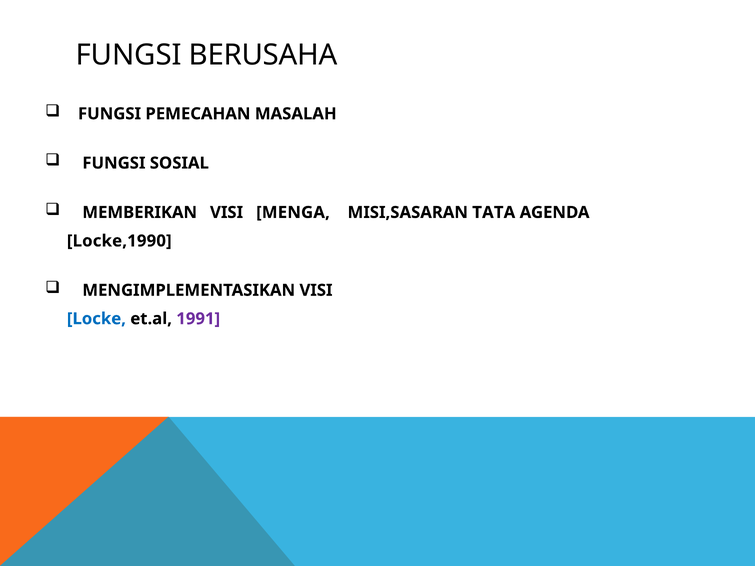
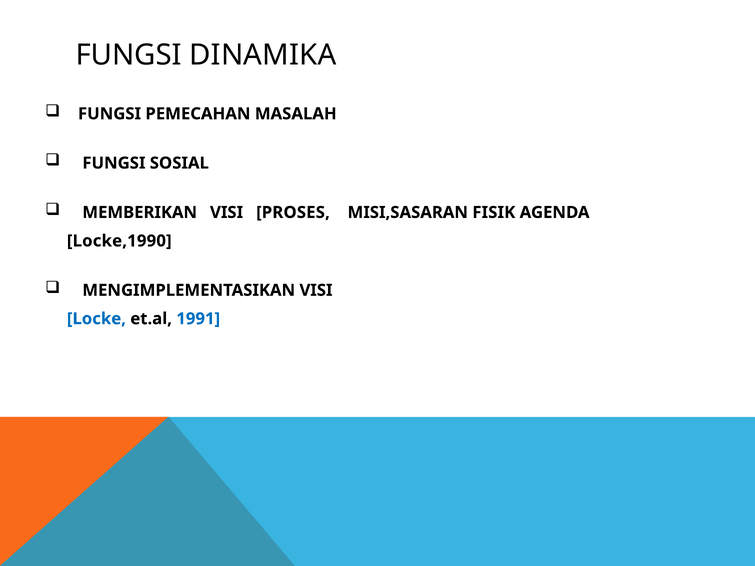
BERUSAHA: BERUSAHA -> DINAMIKA
MENGA: MENGA -> PROSES
TATA: TATA -> FISIK
1991 colour: purple -> blue
